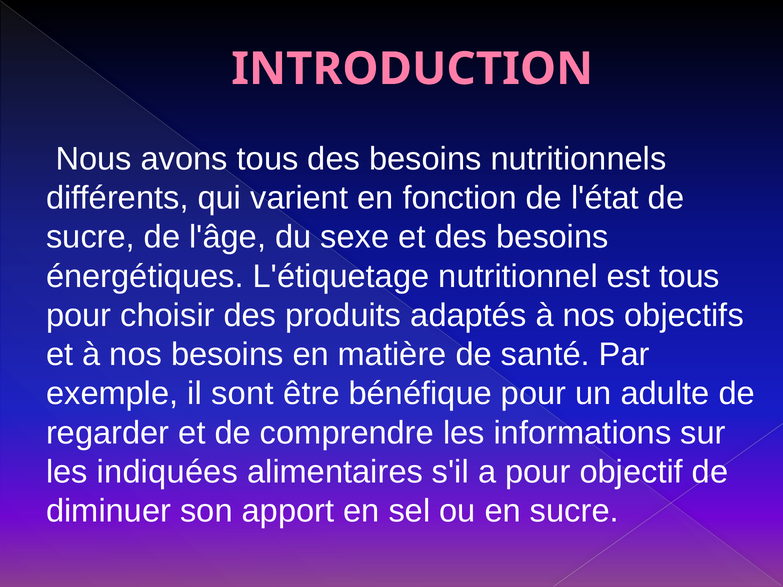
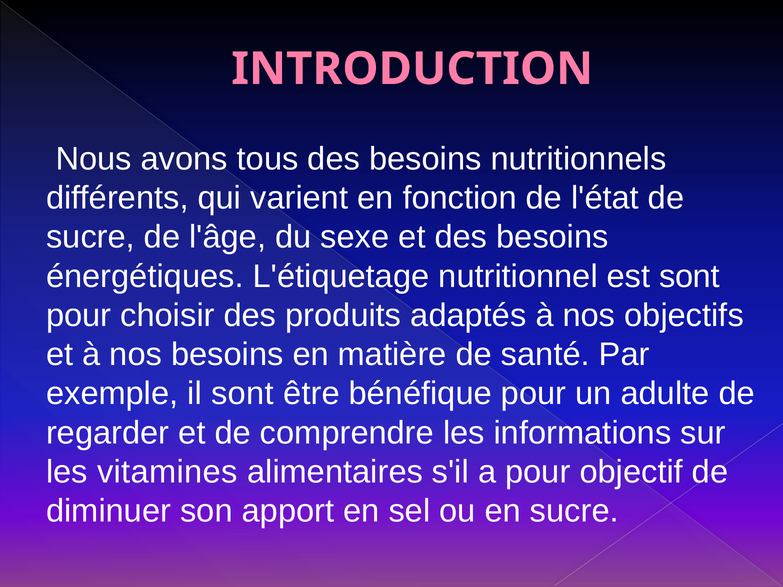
est tous: tous -> sont
indiquées: indiquées -> vitamines
